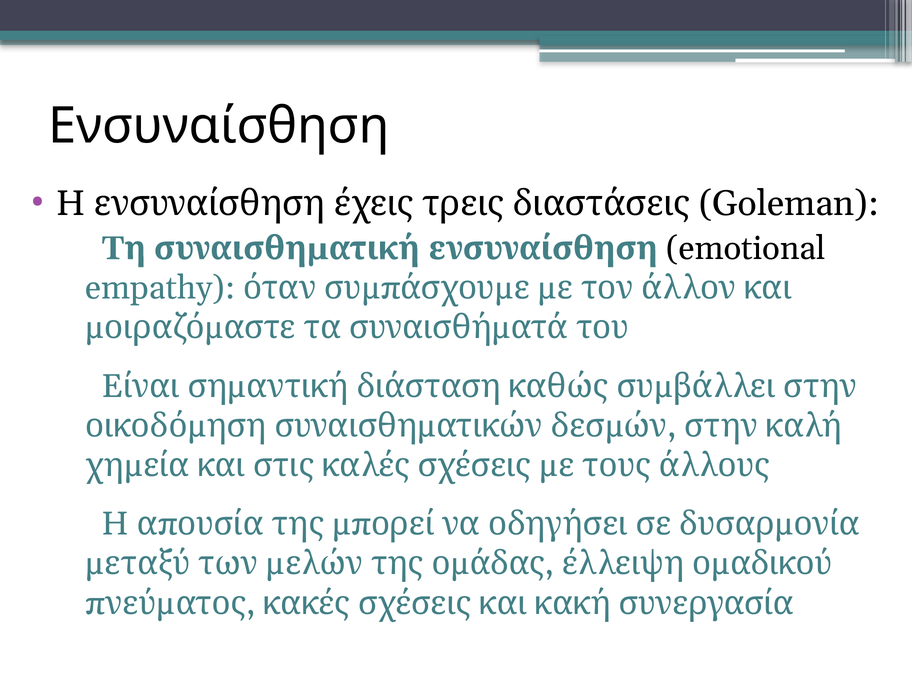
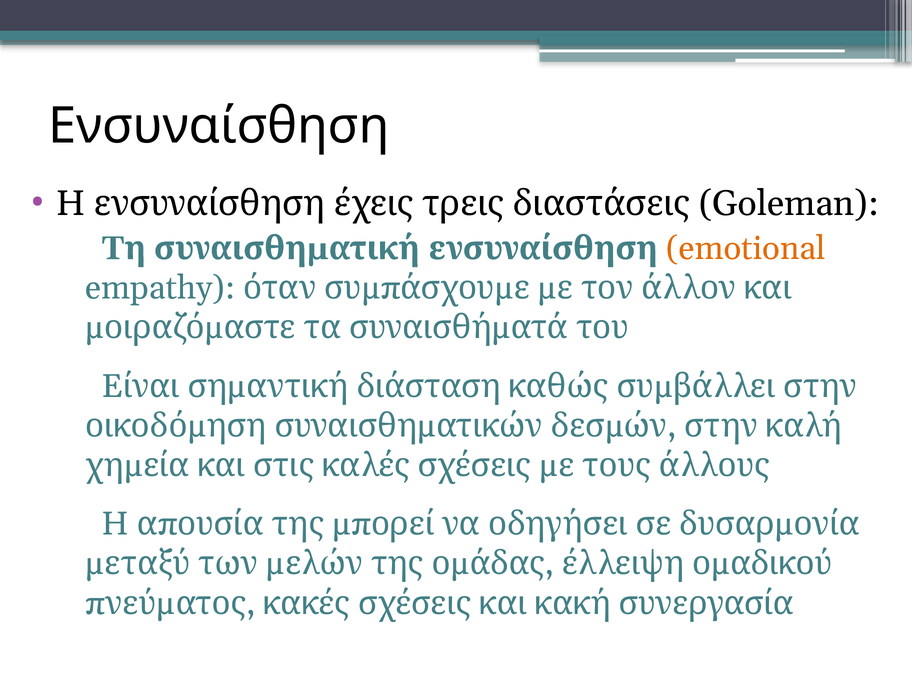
emotional colour: black -> orange
